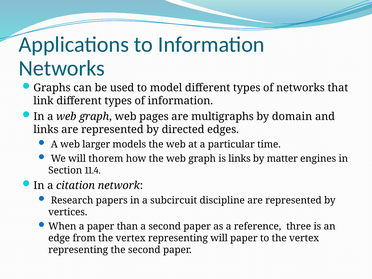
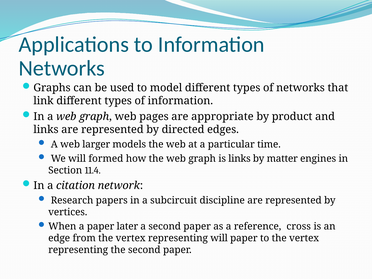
multigraphs: multigraphs -> appropriate
domain: domain -> product
thorem: thorem -> formed
than: than -> later
three: three -> cross
